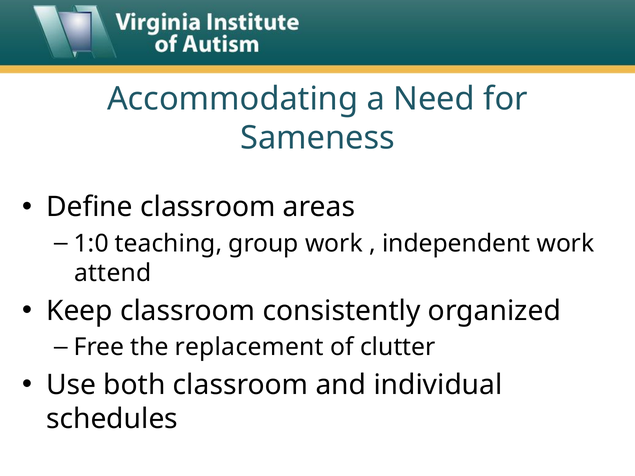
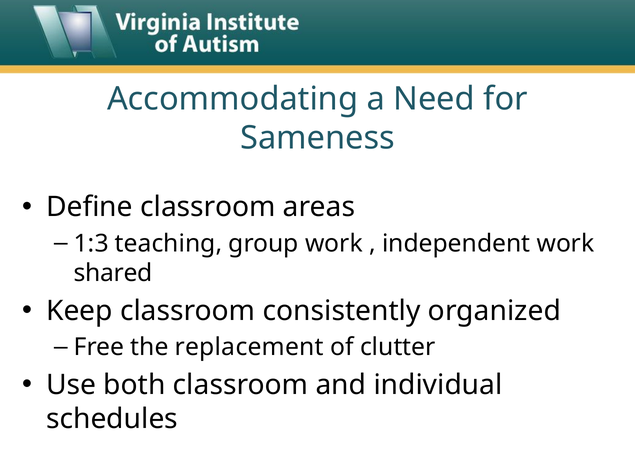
1:0: 1:0 -> 1:3
attend: attend -> shared
